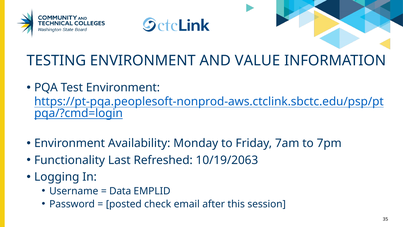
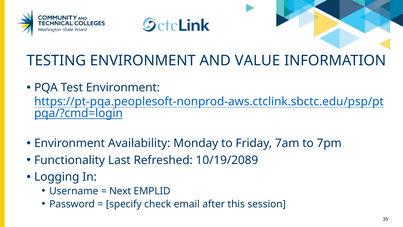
10/19/2063: 10/19/2063 -> 10/19/2089
Data: Data -> Next
posted: posted -> specify
